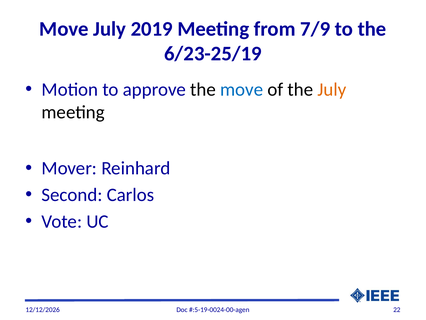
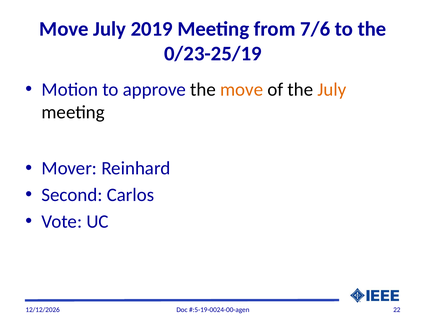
7/9: 7/9 -> 7/6
6/23-25/19: 6/23-25/19 -> 0/23-25/19
move at (242, 89) colour: blue -> orange
